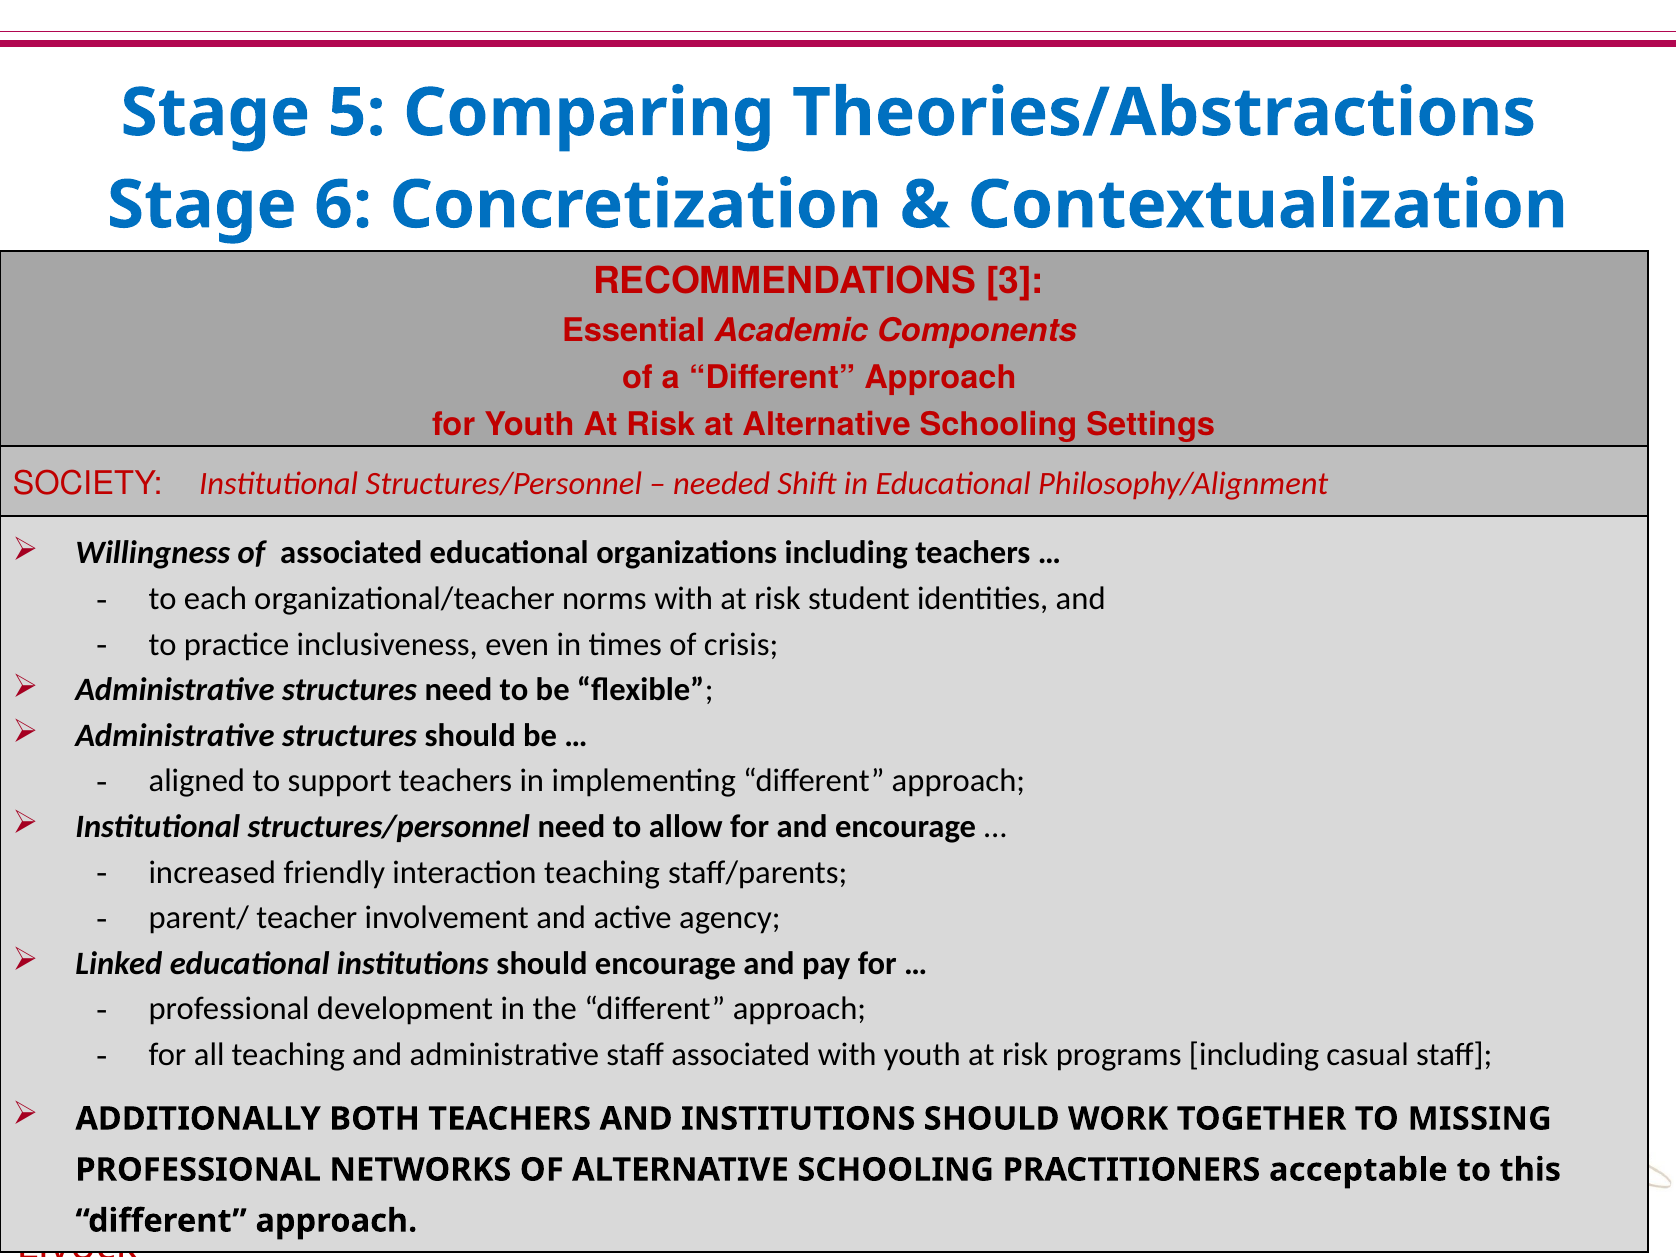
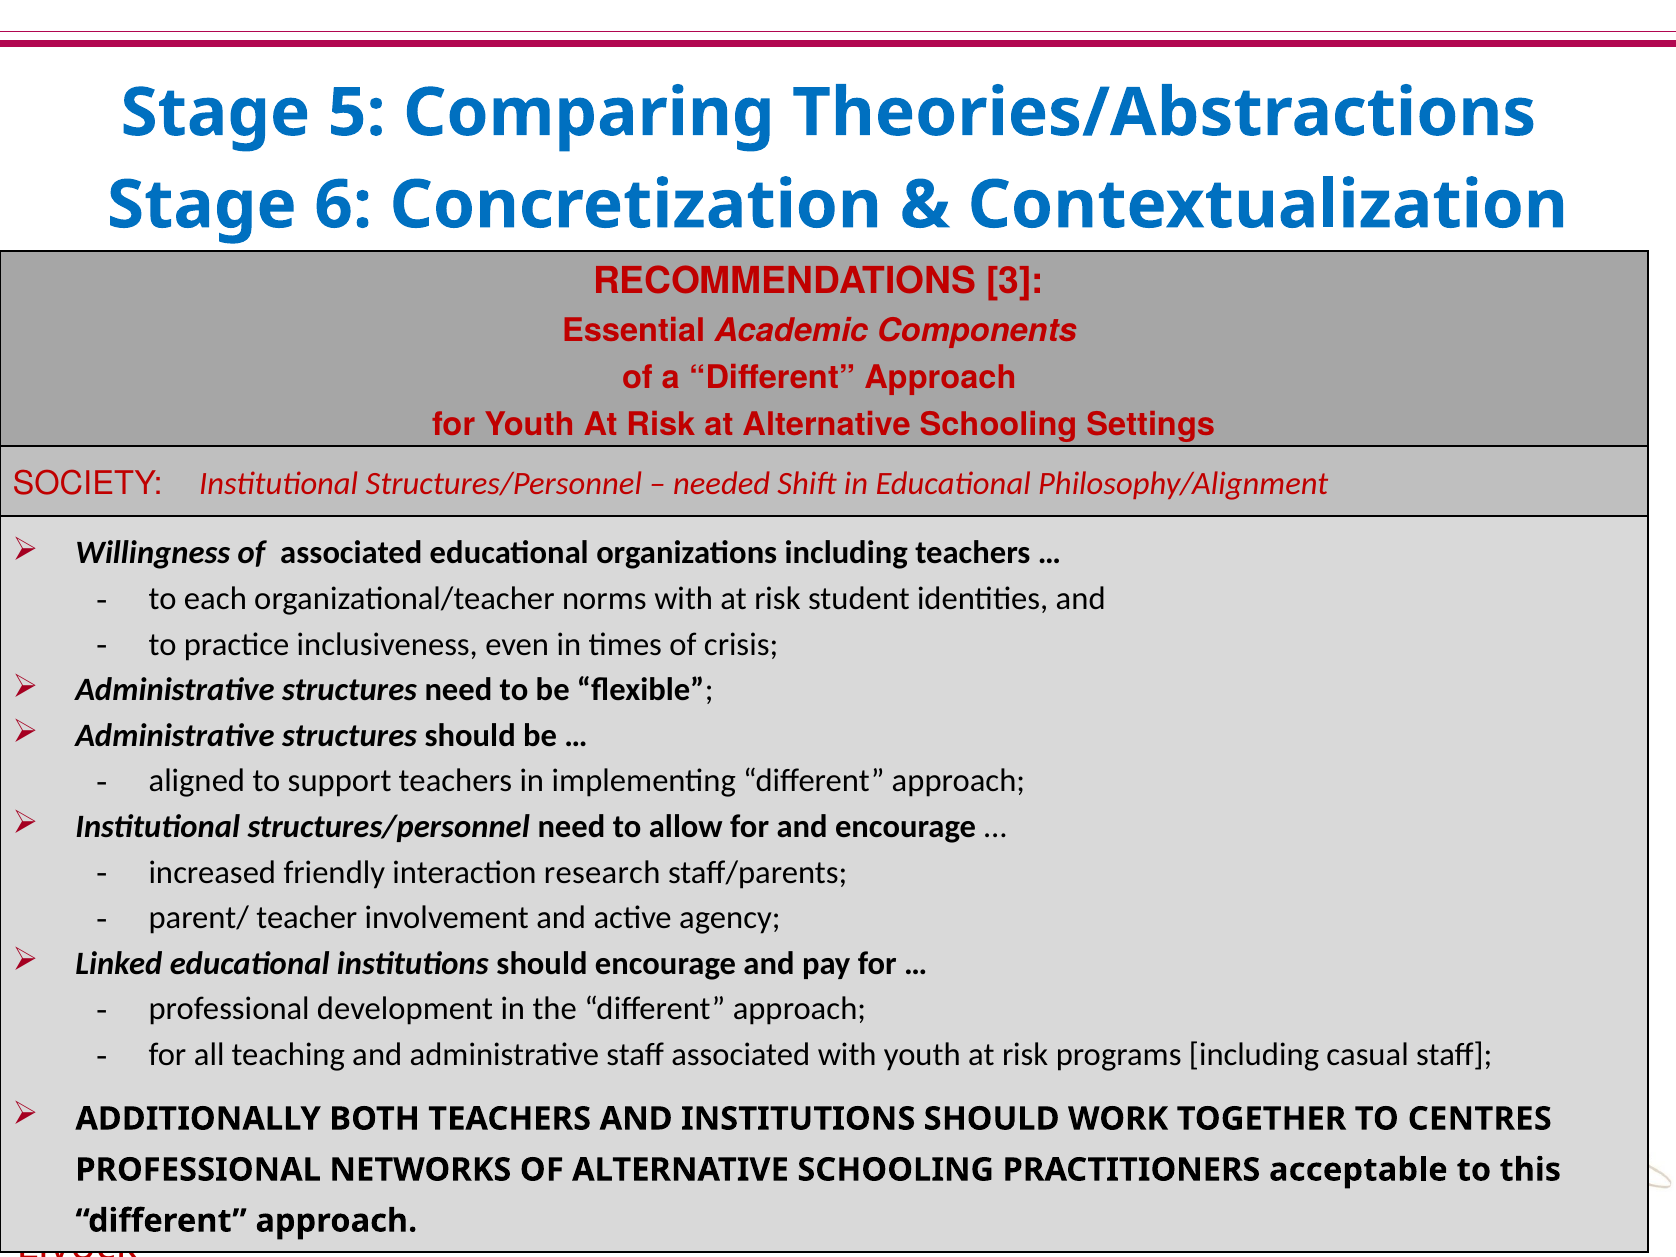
interaction teaching: teaching -> research
MISSING: MISSING -> CENTRES
